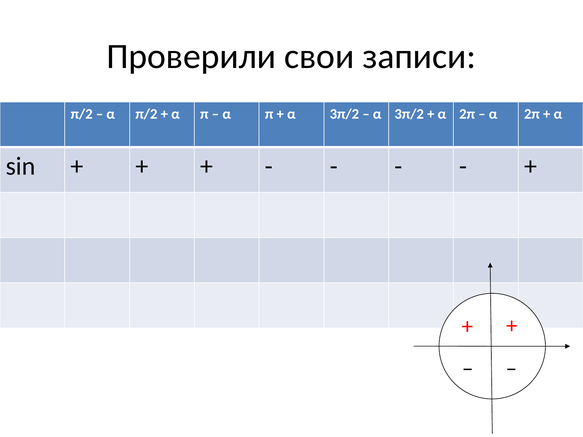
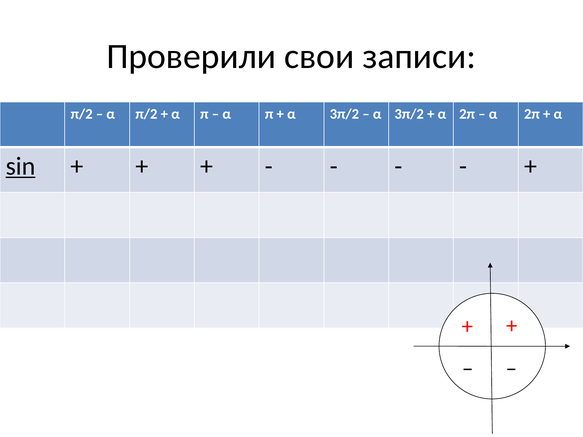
sin underline: none -> present
